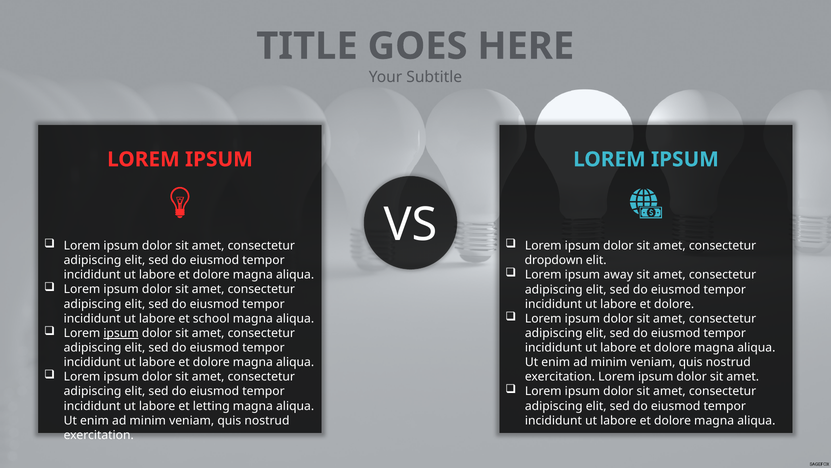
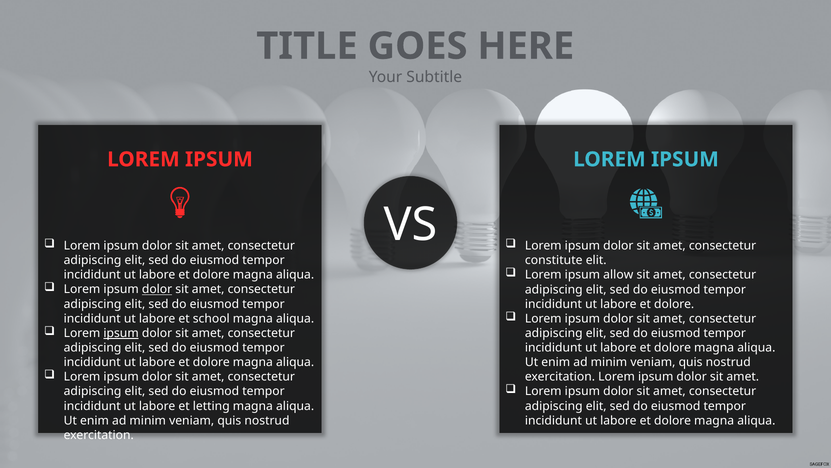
dropdown: dropdown -> constitute
away: away -> allow
dolor at (157, 289) underline: none -> present
